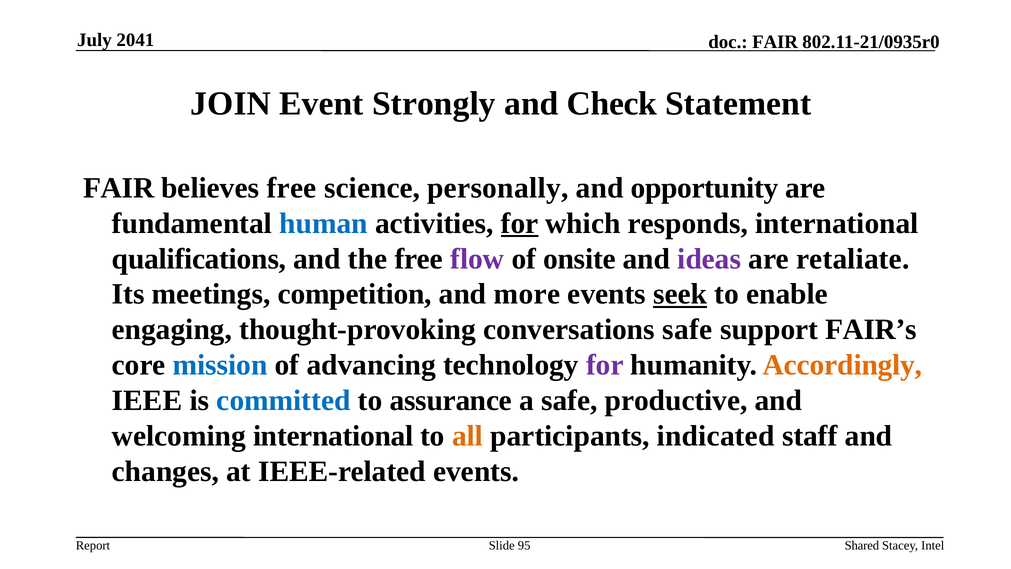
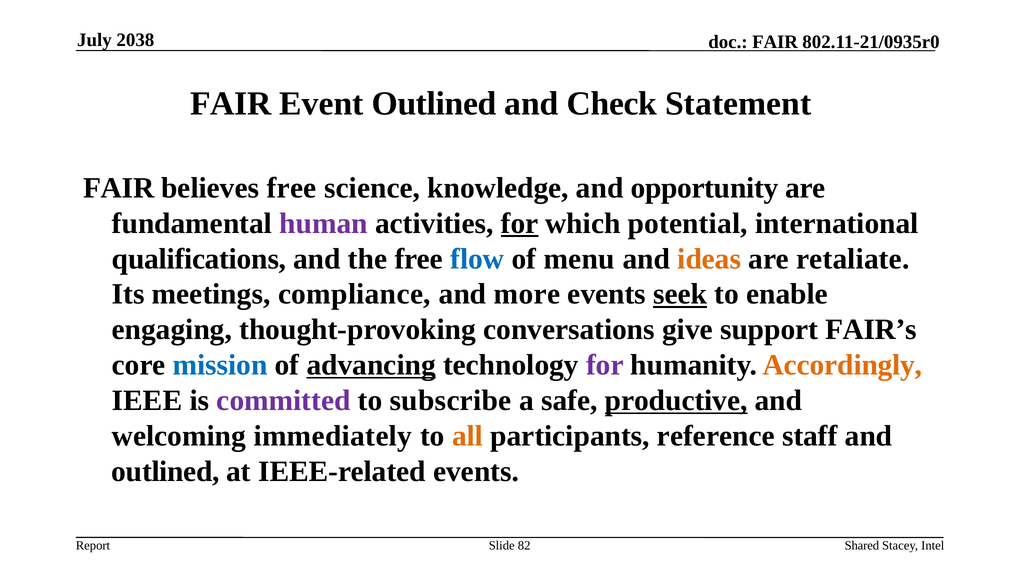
2041: 2041 -> 2038
JOIN at (231, 103): JOIN -> FAIR
Event Strongly: Strongly -> Outlined
personally: personally -> knowledge
human colour: blue -> purple
responds: responds -> potential
flow colour: purple -> blue
onsite: onsite -> menu
ideas colour: purple -> orange
competition: competition -> compliance
conversations safe: safe -> give
advancing underline: none -> present
committed colour: blue -> purple
assurance: assurance -> subscribe
productive underline: none -> present
welcoming international: international -> immediately
indicated: indicated -> reference
changes at (165, 471): changes -> outlined
95: 95 -> 82
